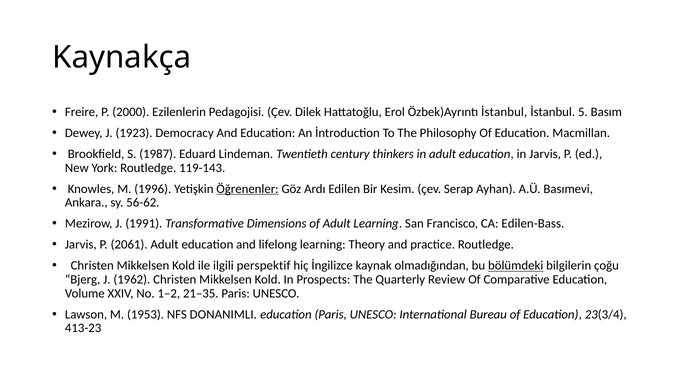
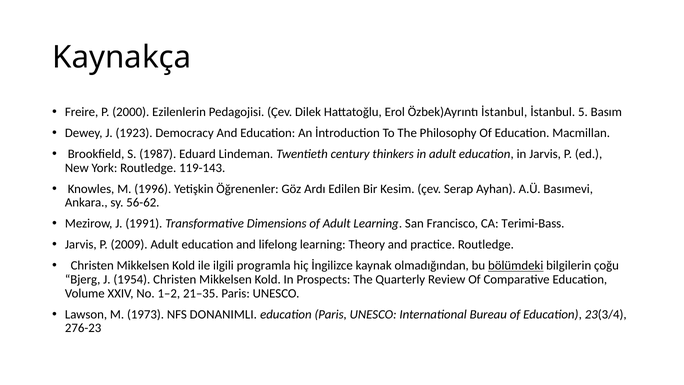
Öğrenenler underline: present -> none
Edilen-Bass: Edilen-Bass -> Terimi-Bass
2061: 2061 -> 2009
perspektif: perspektif -> programla
1962: 1962 -> 1954
1953: 1953 -> 1973
413-23: 413-23 -> 276-23
